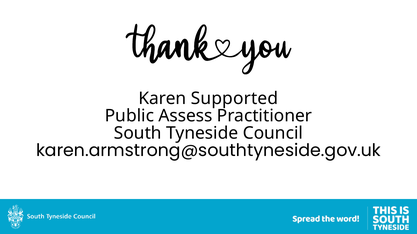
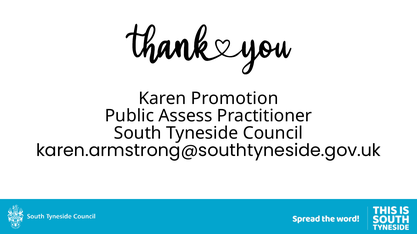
Supported: Supported -> Promotion
